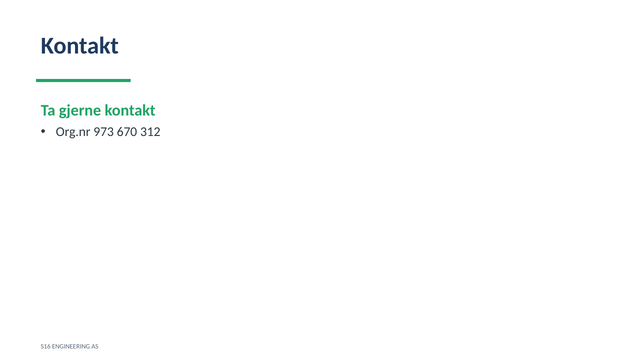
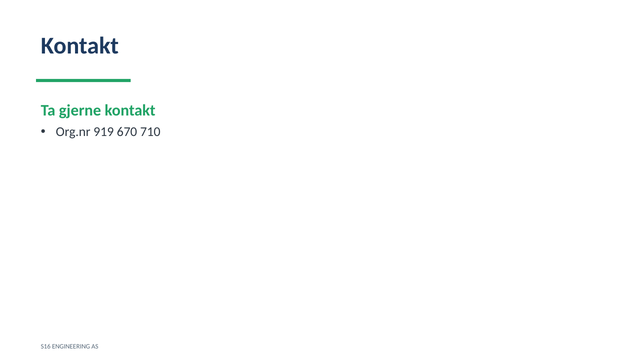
973: 973 -> 919
312: 312 -> 710
